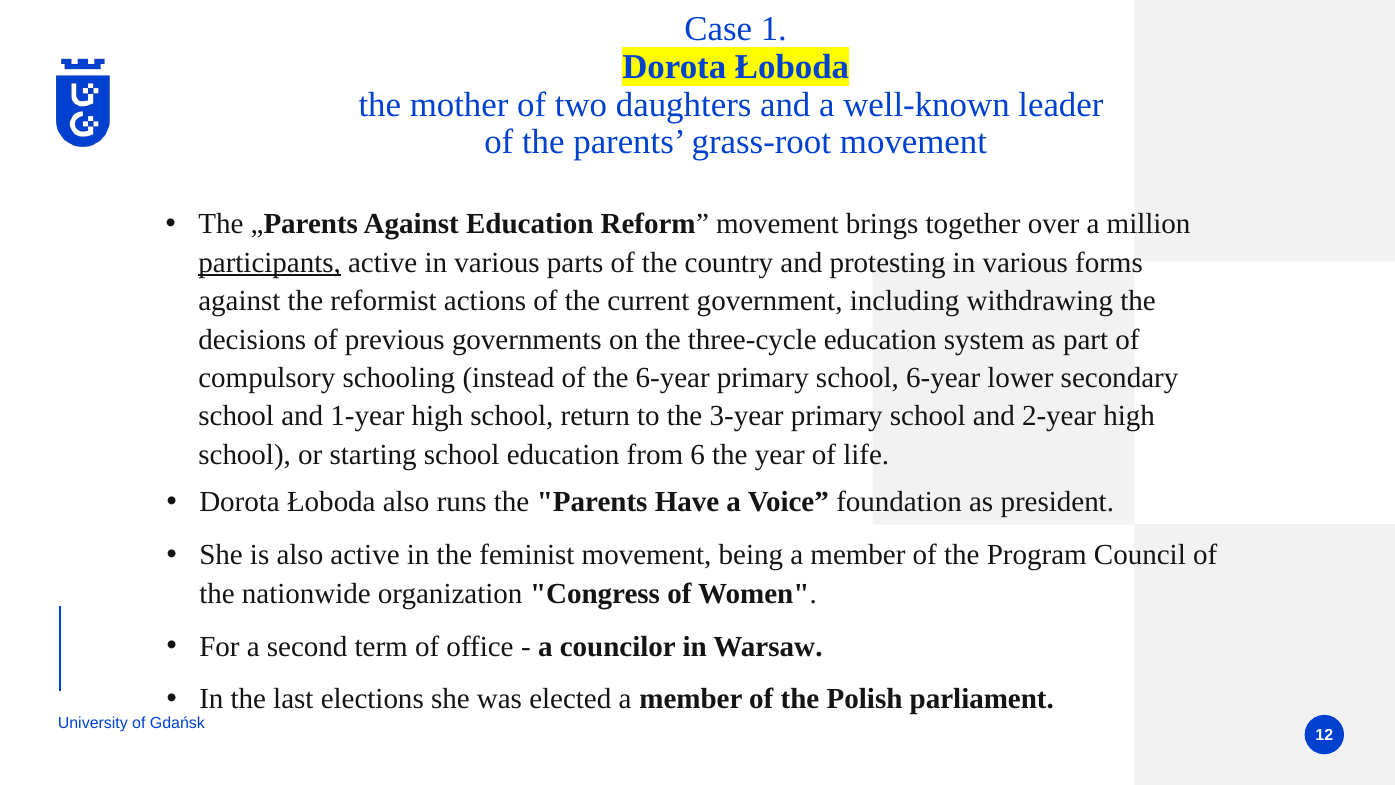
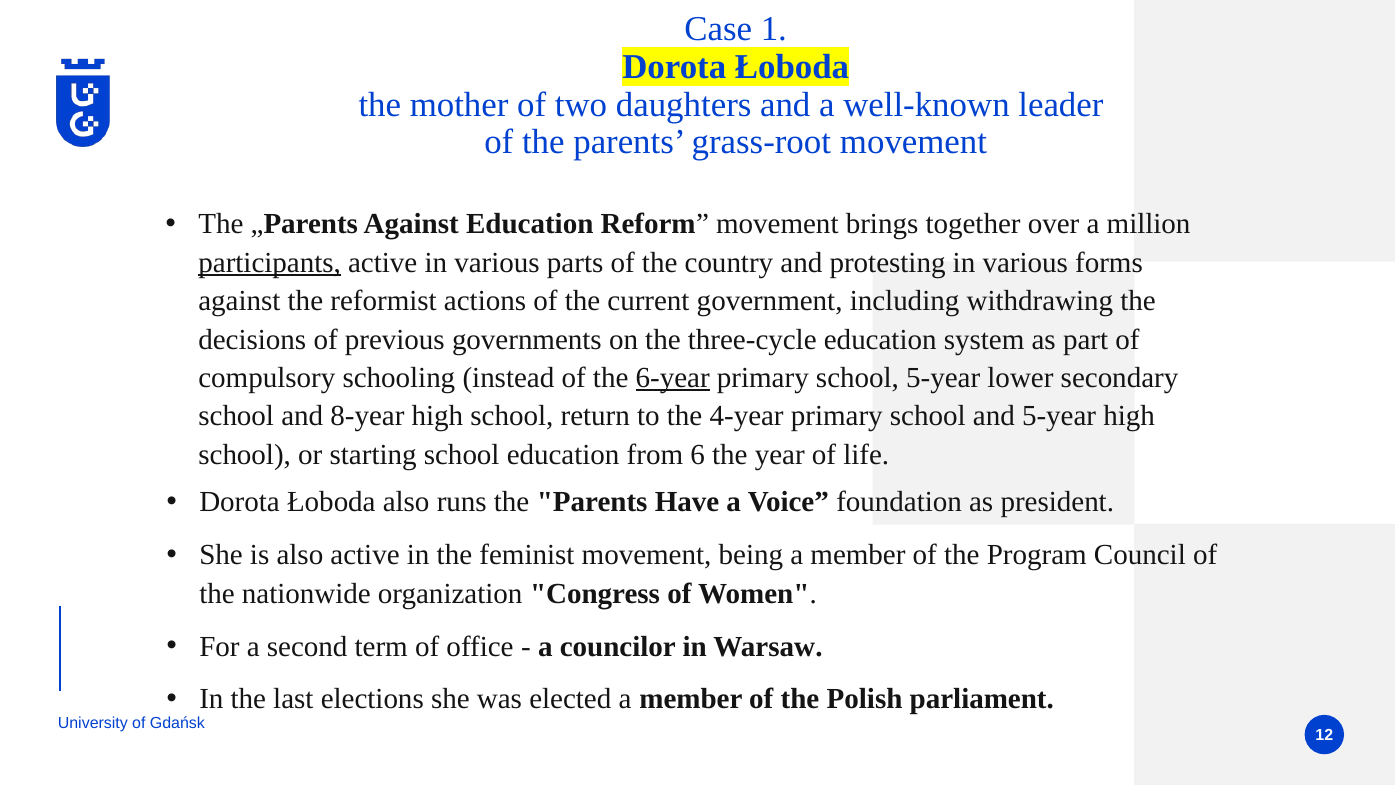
6-year at (673, 378) underline: none -> present
school 6-year: 6-year -> 5-year
1-year: 1-year -> 8-year
3-year: 3-year -> 4-year
and 2-year: 2-year -> 5-year
